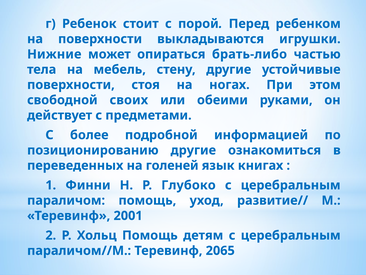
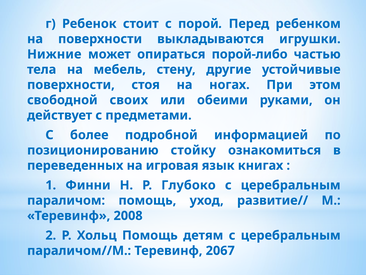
брать-либо: брать-либо -> порой-либо
позиционированию другие: другие -> стойку
голеней: голеней -> игровая
2001: 2001 -> 2008
2065: 2065 -> 2067
